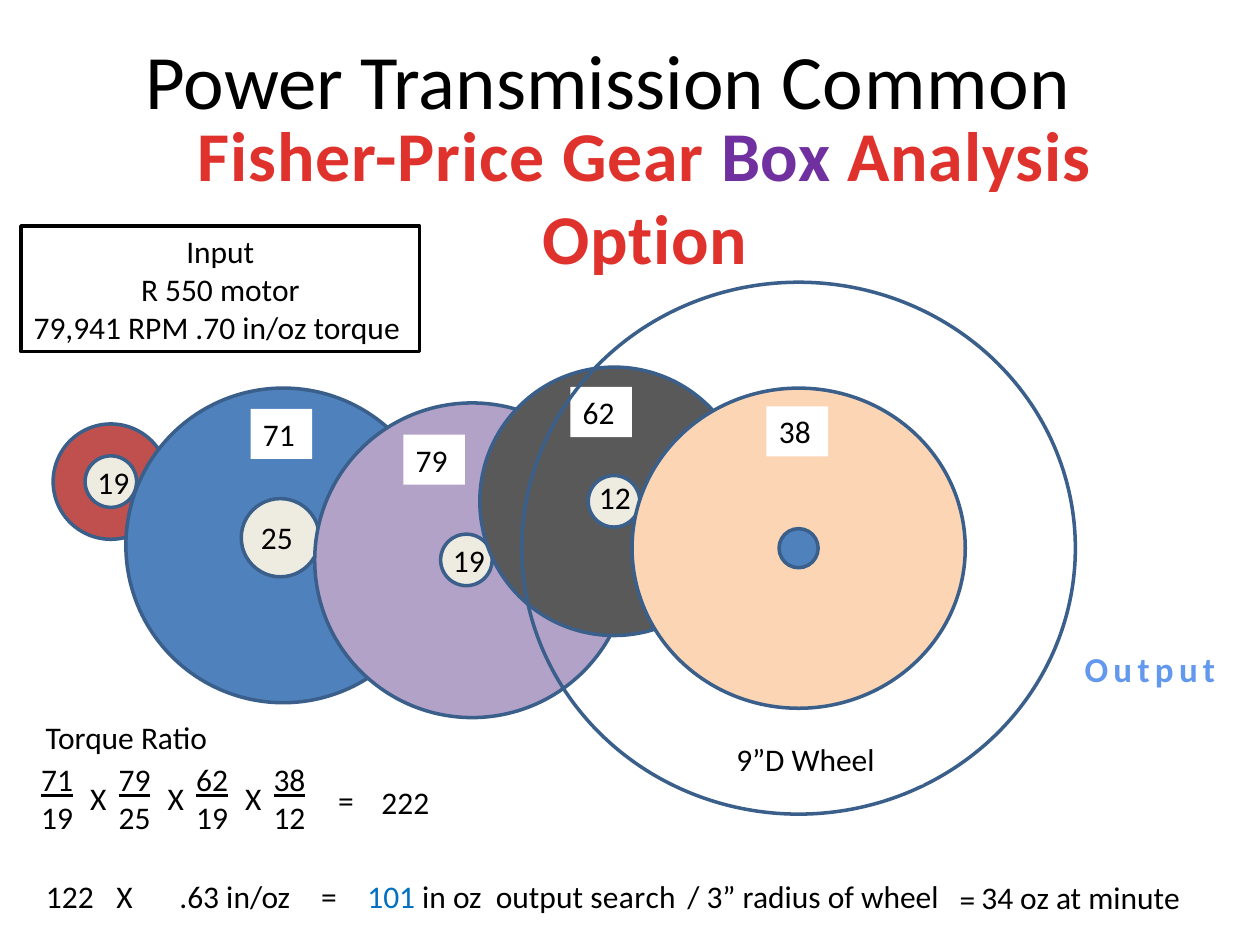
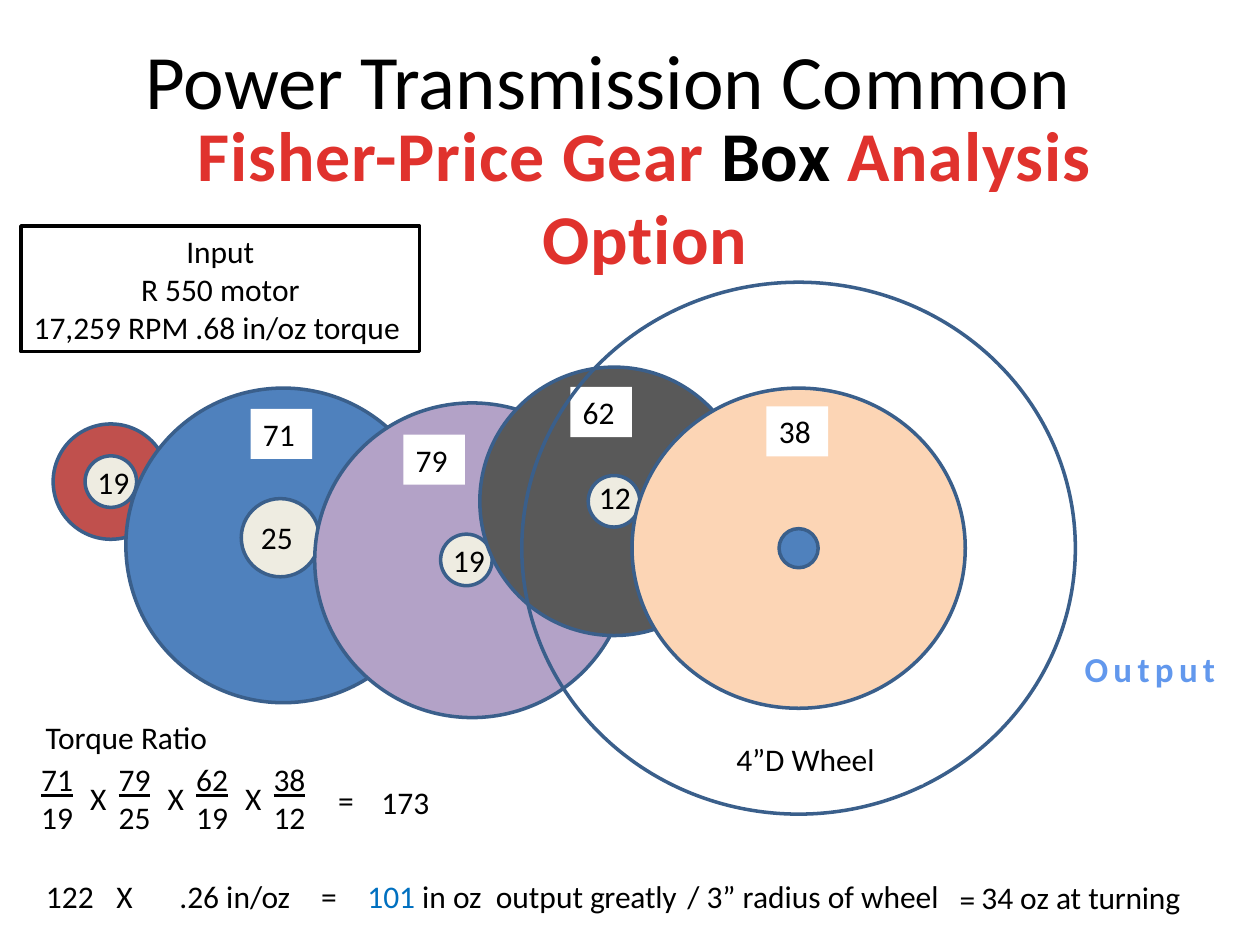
Box colour: purple -> black
79,941: 79,941 -> 17,259
.70: .70 -> .68
9”D: 9”D -> 4”D
222: 222 -> 173
.63: .63 -> .26
search: search -> greatly
minute: minute -> turning
